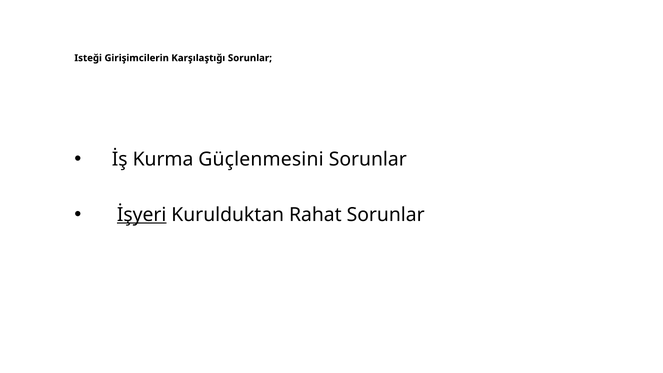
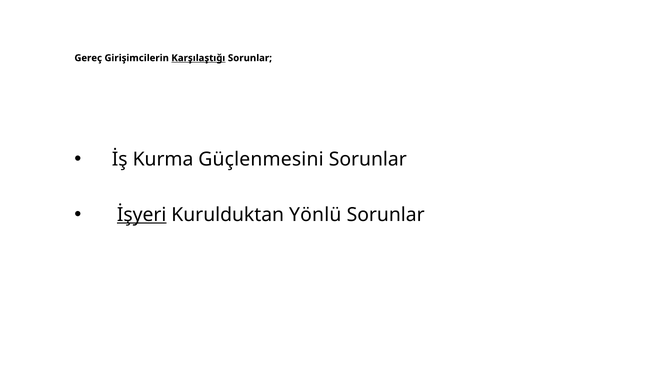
Isteği: Isteği -> Gereç
Karşılaştığı underline: none -> present
Rahat: Rahat -> Yönlü
